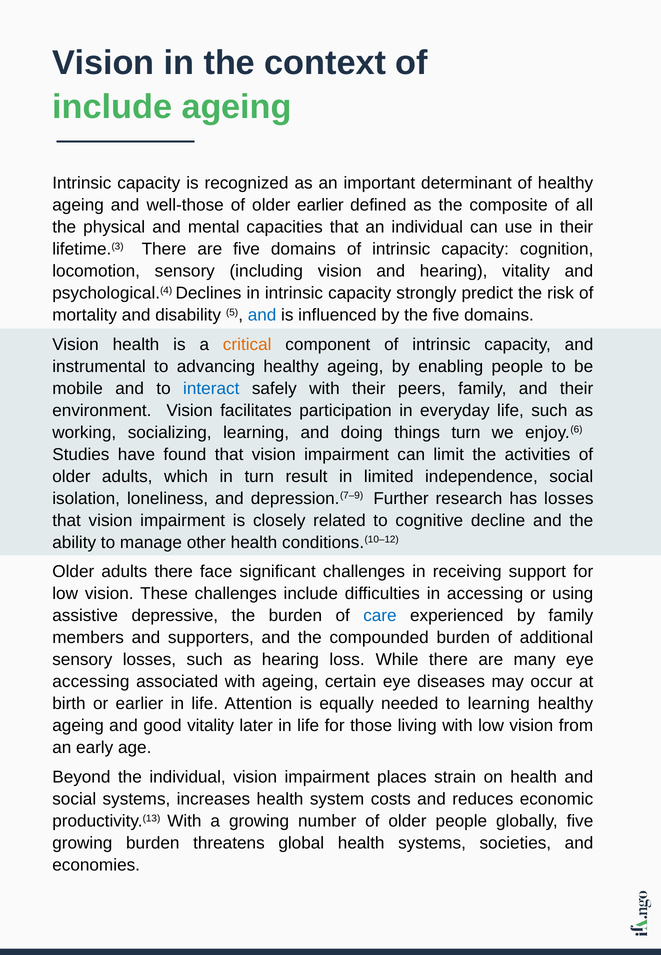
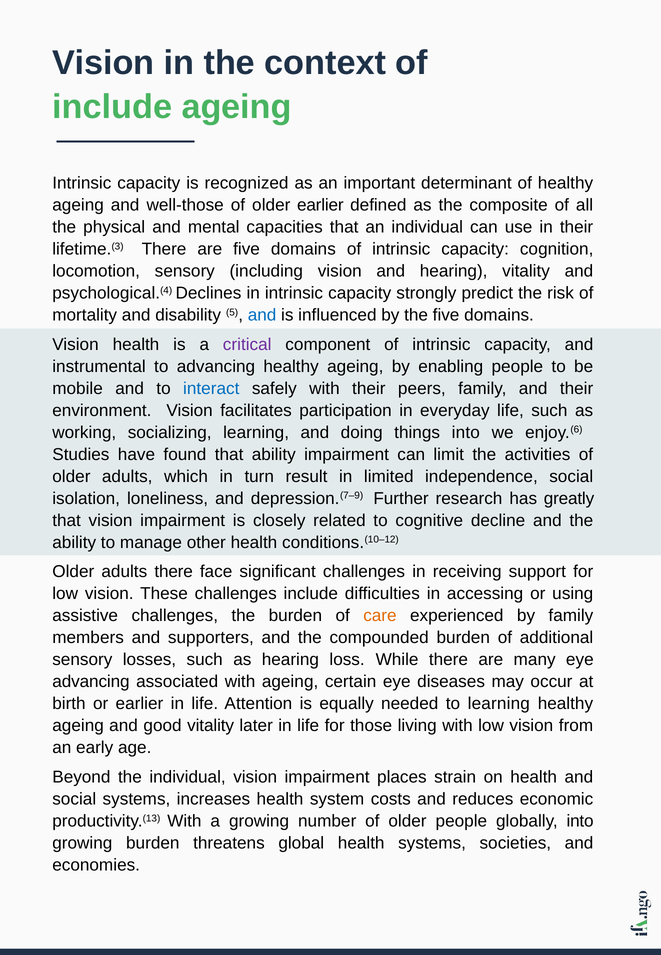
critical colour: orange -> purple
things turn: turn -> into
found that vision: vision -> ability
has losses: losses -> greatly
assistive depressive: depressive -> challenges
care colour: blue -> orange
accessing at (91, 682): accessing -> advancing
globally five: five -> into
